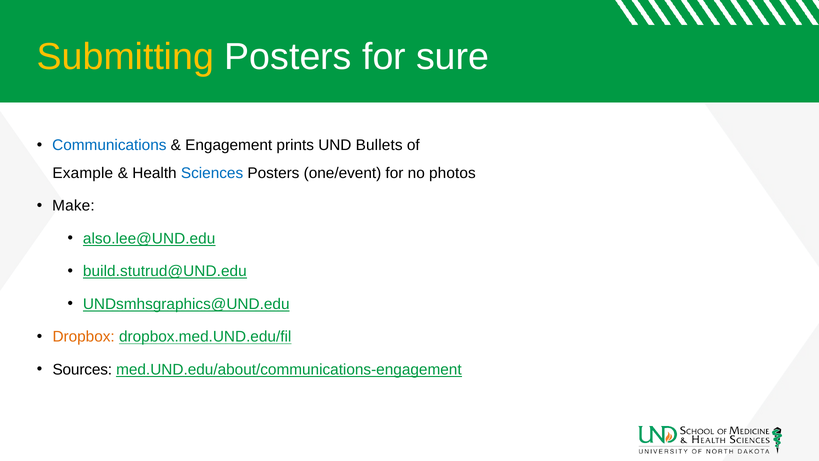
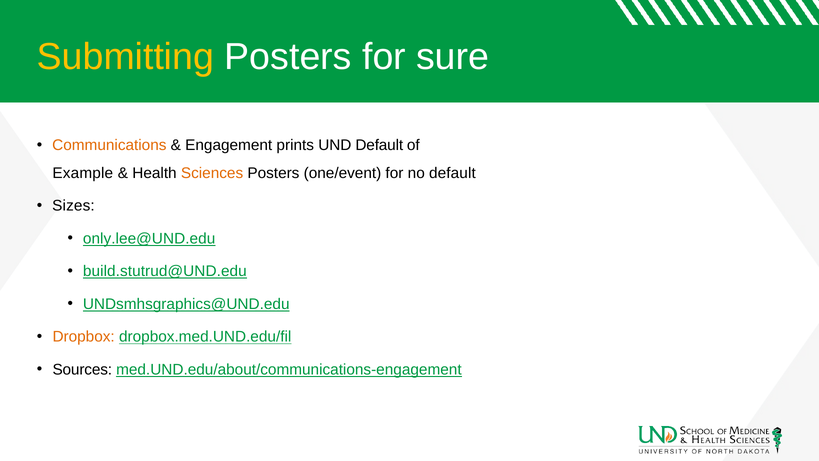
Communications colour: blue -> orange
UND Bullets: Bullets -> Default
Sciences colour: blue -> orange
no photos: photos -> default
Make: Make -> Sizes
also.lee@UND.edu: also.lee@UND.edu -> only.lee@UND.edu
